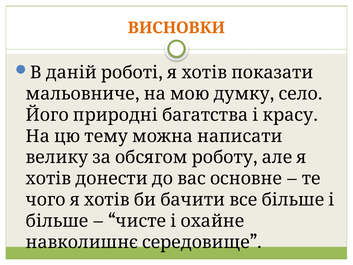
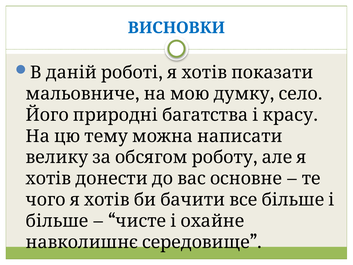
ВИСНОВКИ colour: orange -> blue
